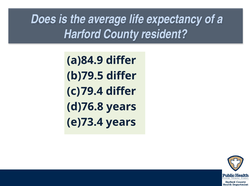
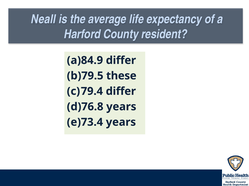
Does: Does -> Neall
differ at (121, 76): differ -> these
